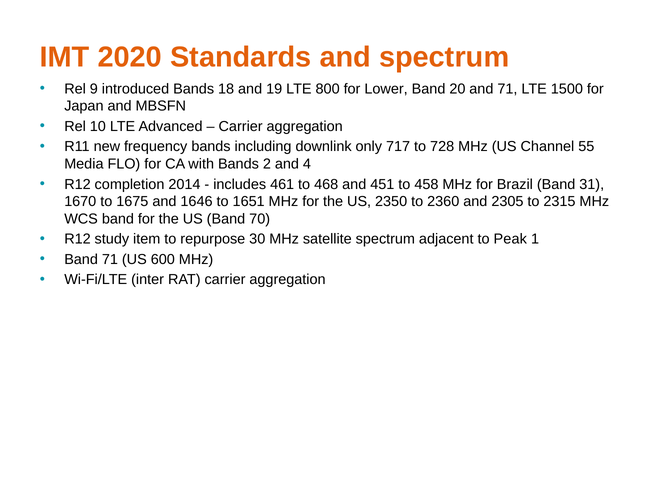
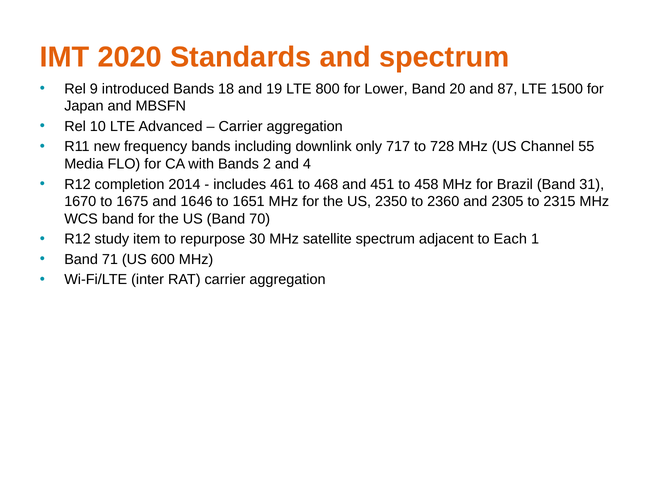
and 71: 71 -> 87
Peak: Peak -> Each
